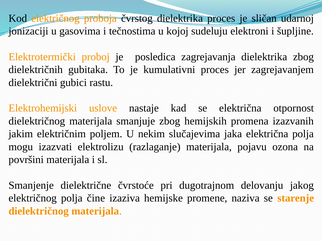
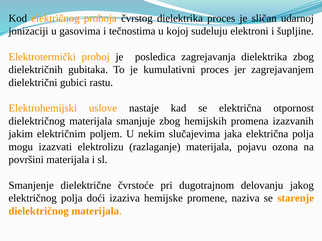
čine: čine -> doći
